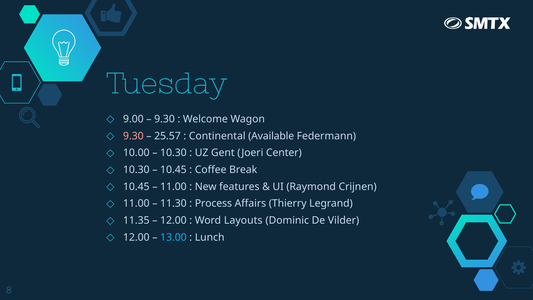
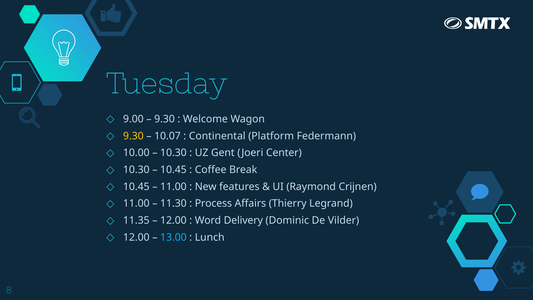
9.30 at (133, 136) colour: pink -> yellow
25.57: 25.57 -> 10.07
Available: Available -> Platform
Layouts: Layouts -> Delivery
